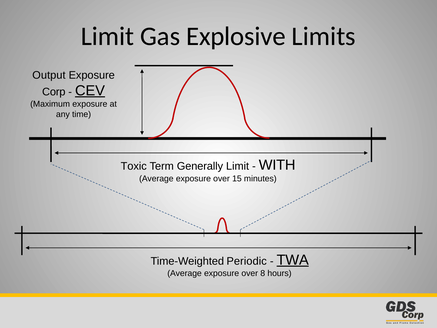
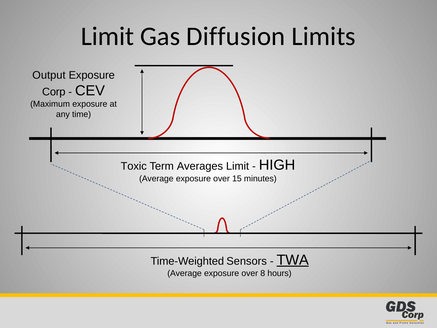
Explosive: Explosive -> Diffusion
CEV underline: present -> none
Generally: Generally -> Averages
WITH: WITH -> HIGH
Periodic: Periodic -> Sensors
